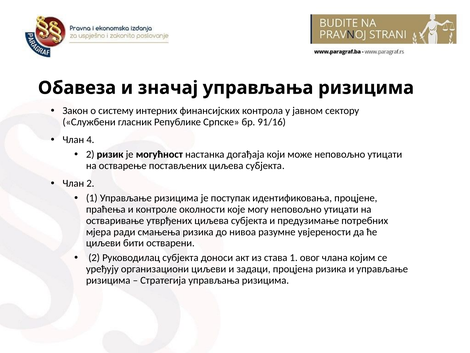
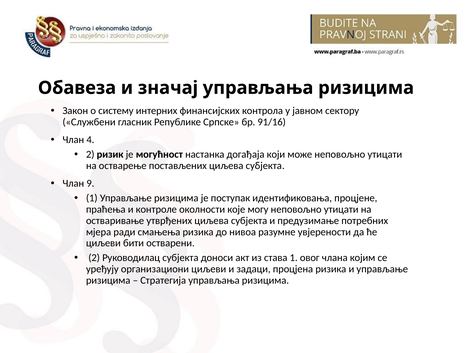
Члан 2: 2 -> 9
